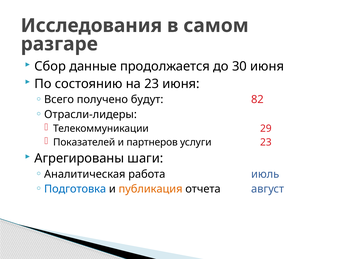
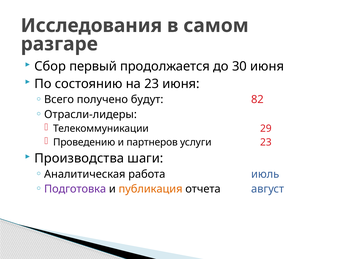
данные: данные -> первый
Показателей: Показателей -> Проведению
Агрегированы: Агрегированы -> Производства
Подготовка colour: blue -> purple
